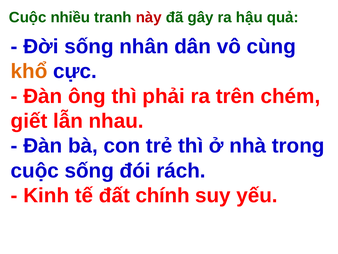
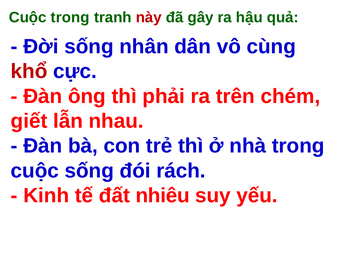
Cuộc nhiều: nhiều -> trong
khổ colour: orange -> red
chính: chính -> nhiêu
